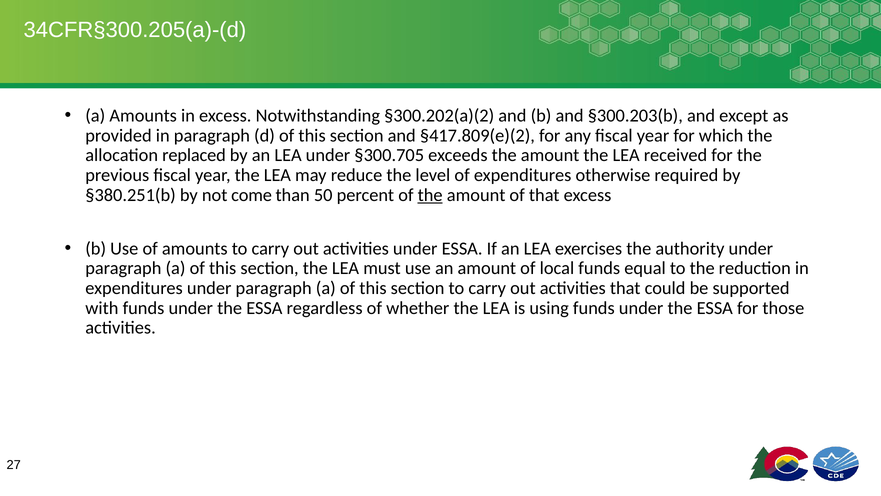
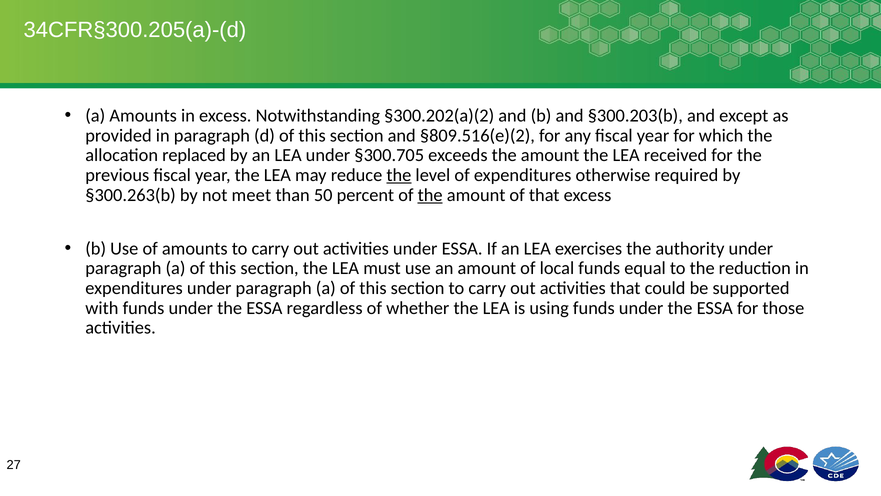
§417.809(e)(2: §417.809(e)(2 -> §809.516(e)(2
the at (399, 175) underline: none -> present
§380.251(b: §380.251(b -> §300.263(b
come: come -> meet
